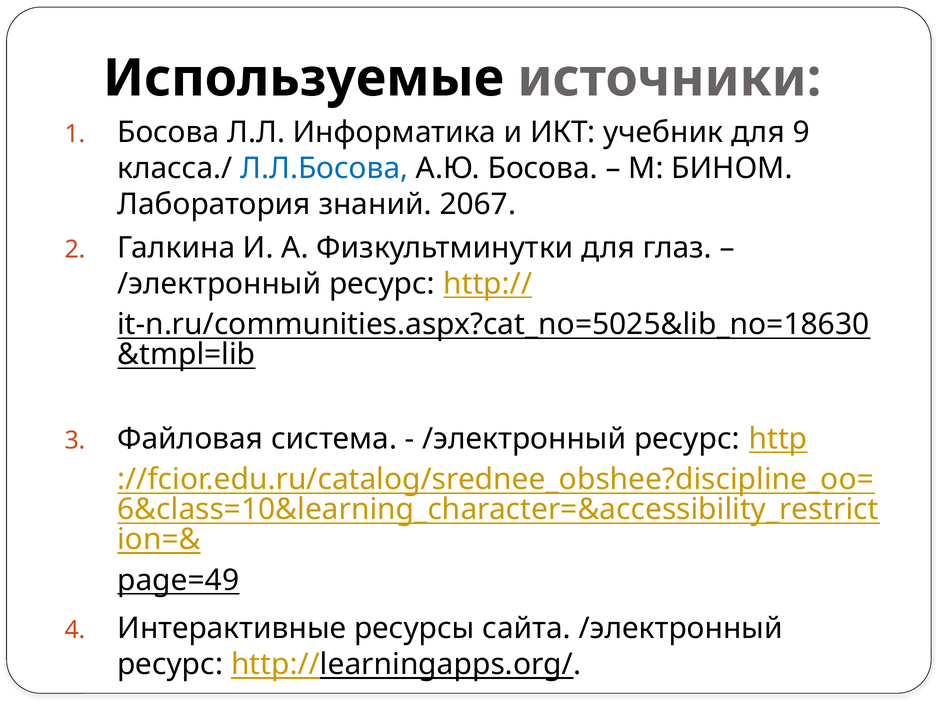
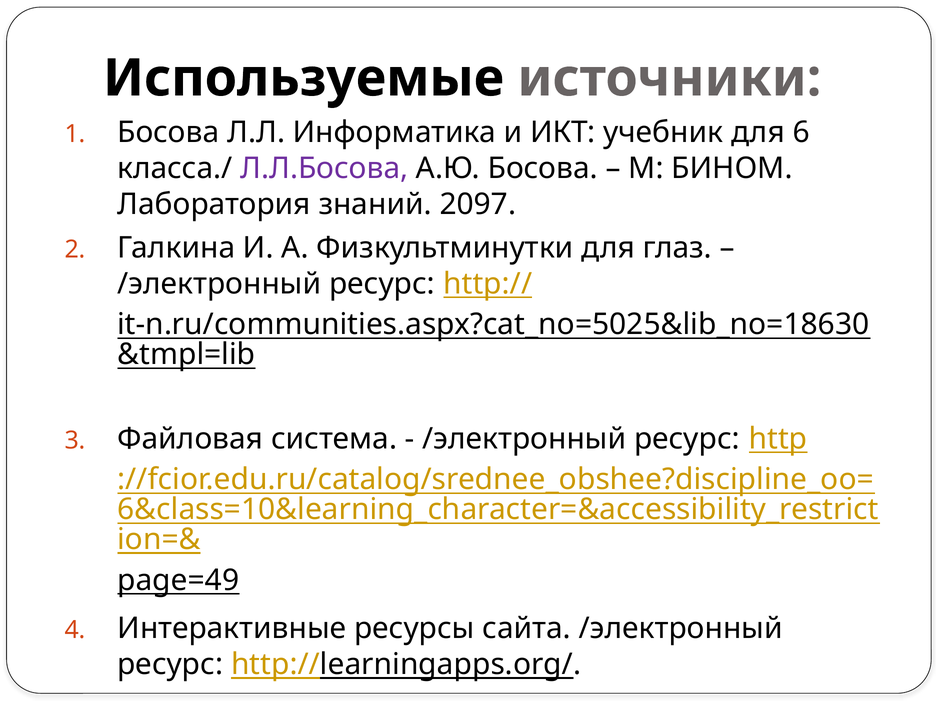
9: 9 -> 6
Л.Л.Босова colour: blue -> purple
2067: 2067 -> 2097
